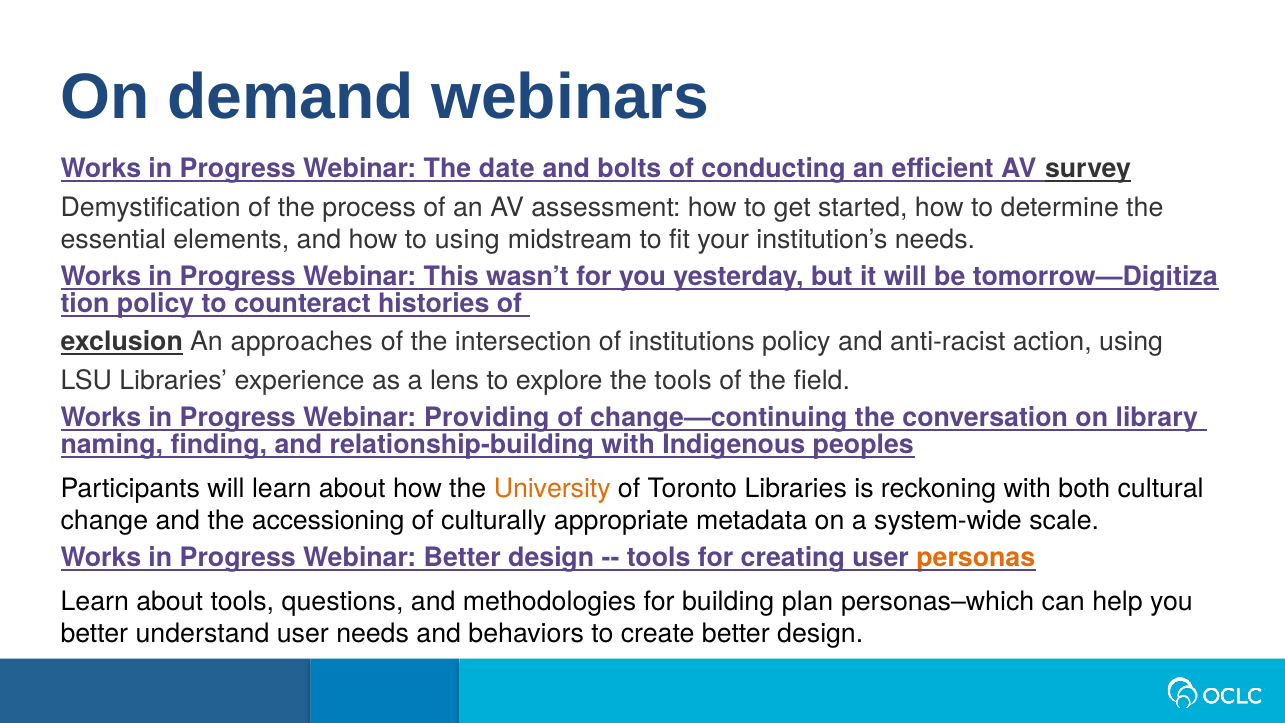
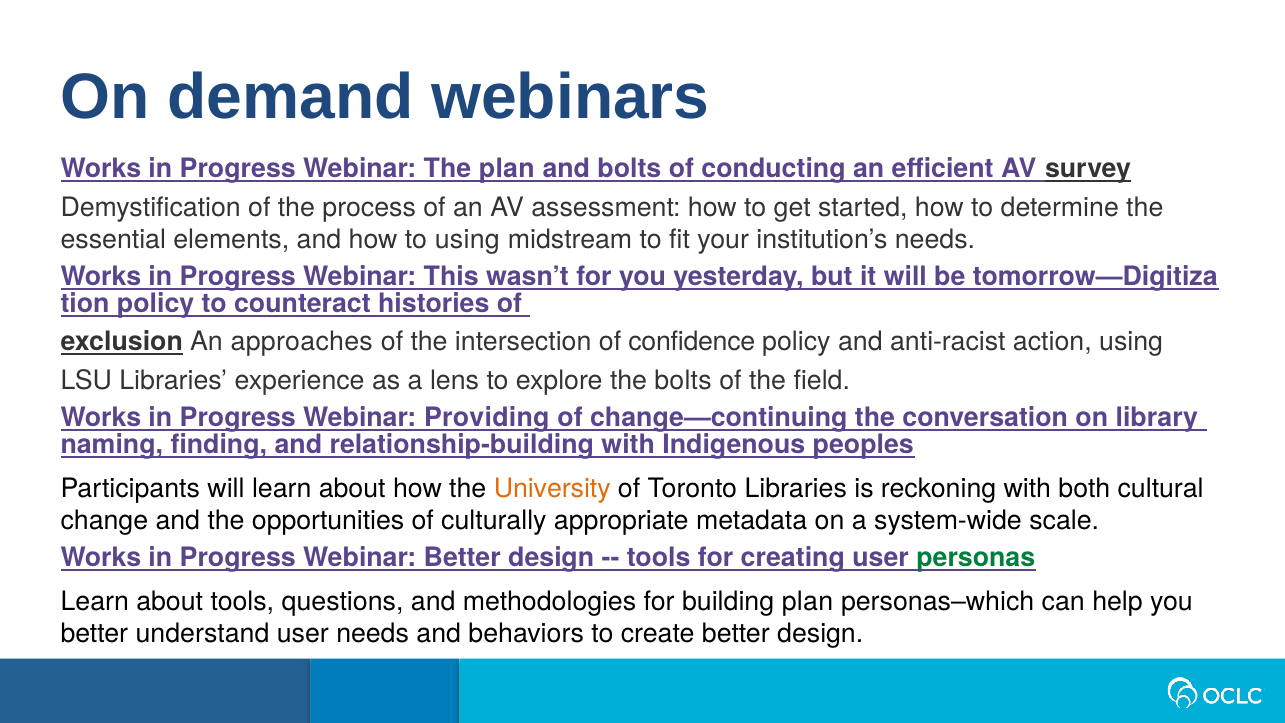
The date: date -> plan
institutions: institutions -> confidence
the tools: tools -> bolts
accessioning: accessioning -> opportunities
personas colour: orange -> green
